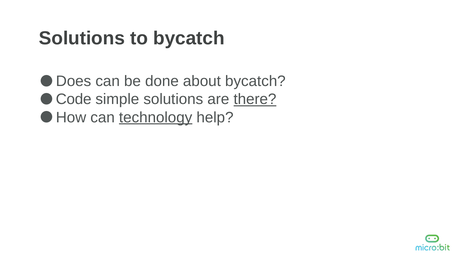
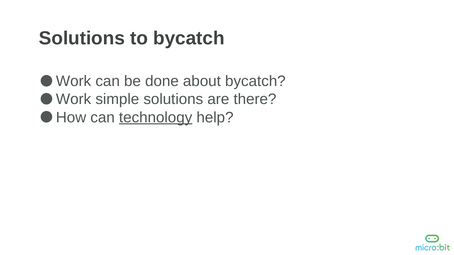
Does at (74, 81): Does -> Work
Code at (74, 99): Code -> Work
there underline: present -> none
